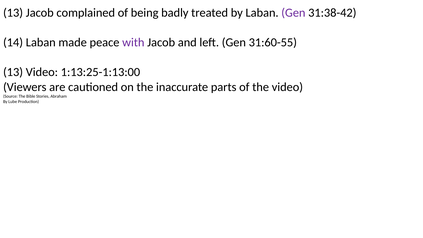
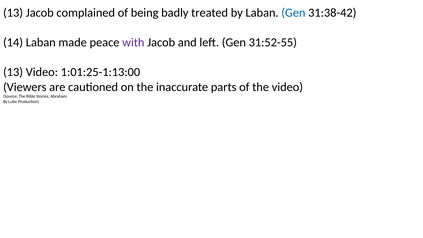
Gen at (293, 13) colour: purple -> blue
31:60-55: 31:60-55 -> 31:52-55
1:13:25-1:13:00: 1:13:25-1:13:00 -> 1:01:25-1:13:00
